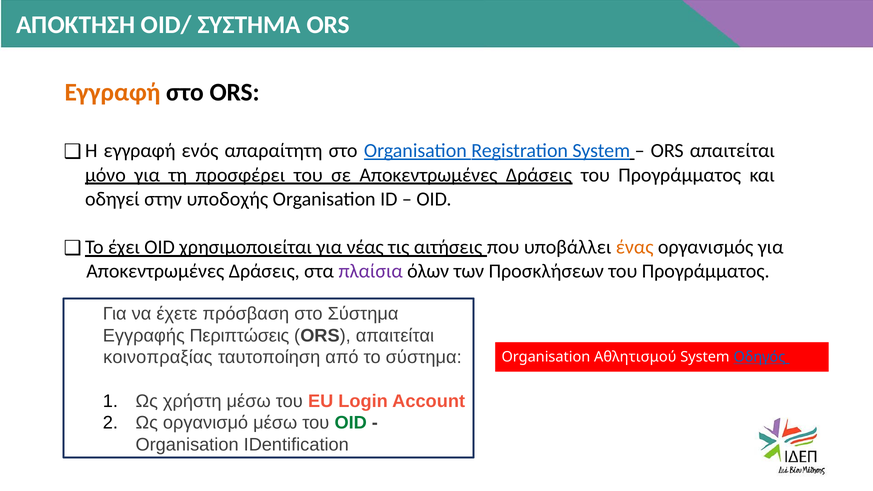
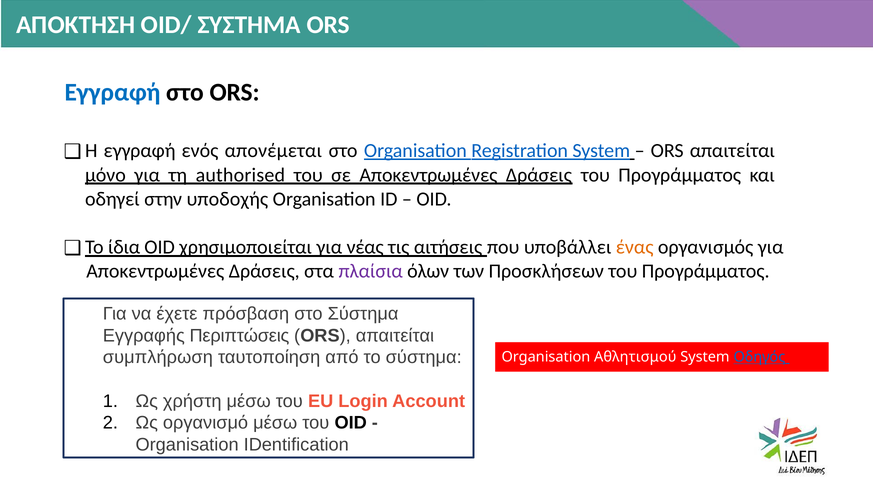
Εγγραφή at (113, 92) colour: orange -> blue
απαραίτητη: απαραίτητη -> απονέμεται
προσφέρει: προσφέρει -> authorised
έχει: έχει -> ίδια
κοινοπραξίας: κοινοπραξίας -> συμπλήρωση
OID at (351, 423) colour: green -> black
